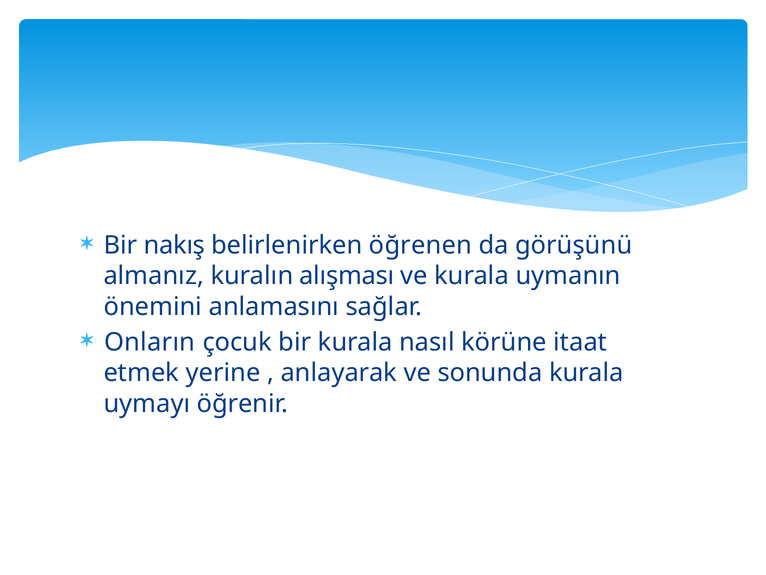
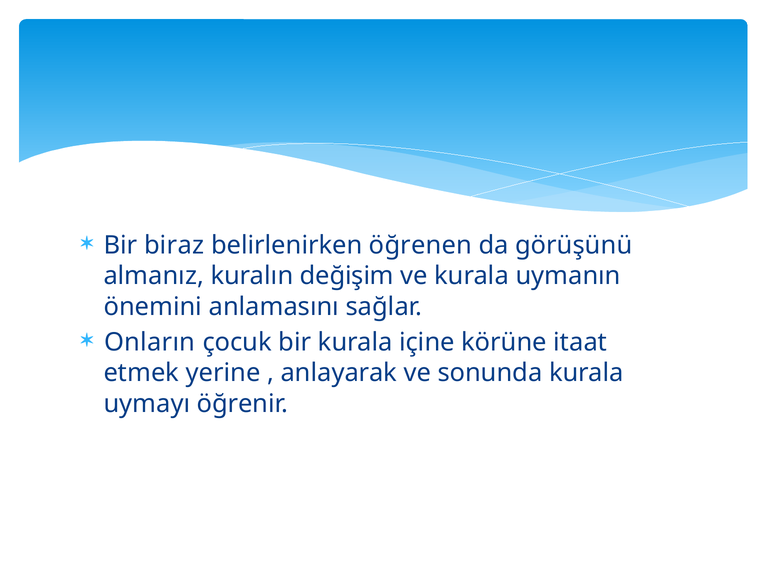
nakış: nakış -> biraz
alışması: alışması -> değişim
nasıl: nasıl -> içine
